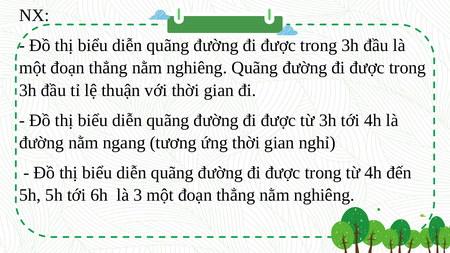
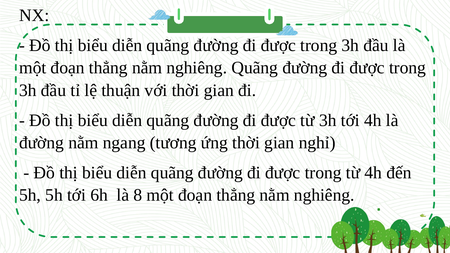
3: 3 -> 8
